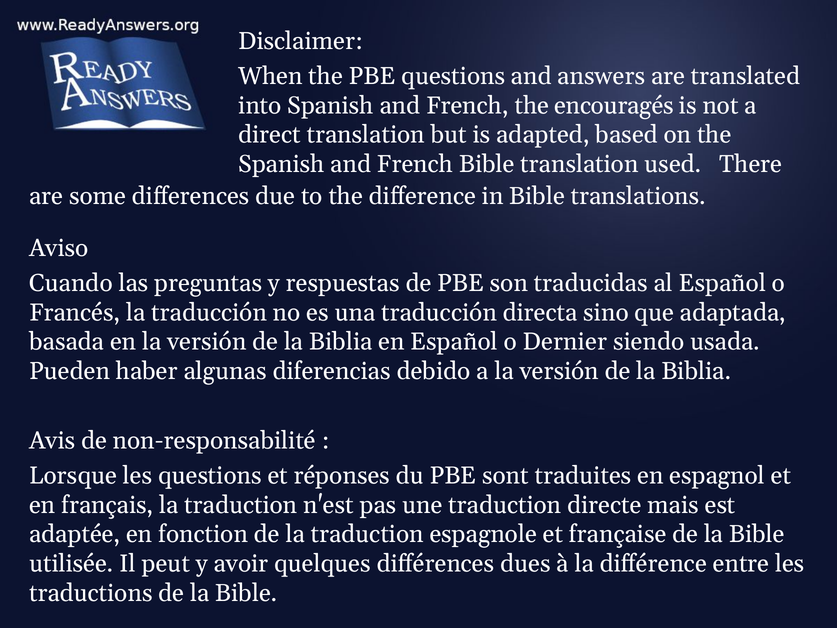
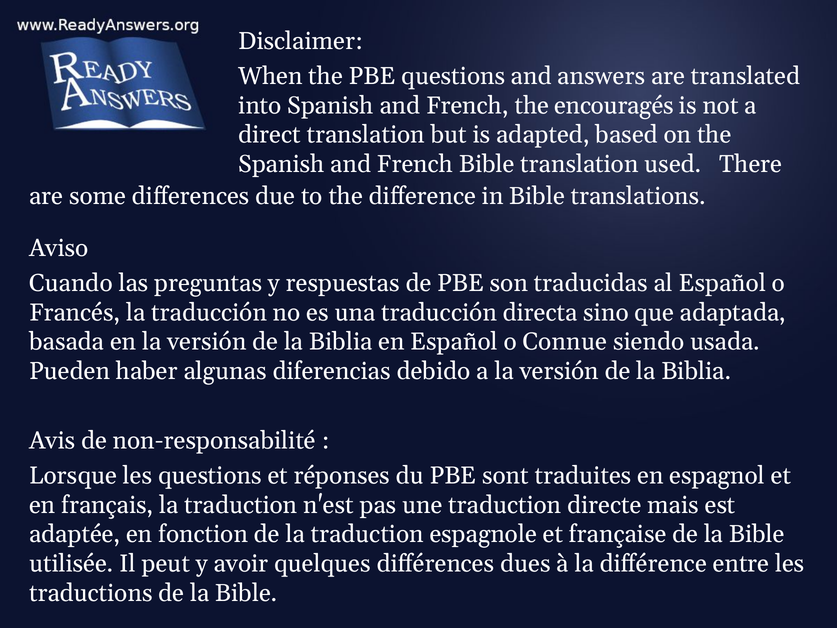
Dernier: Dernier -> Connue
